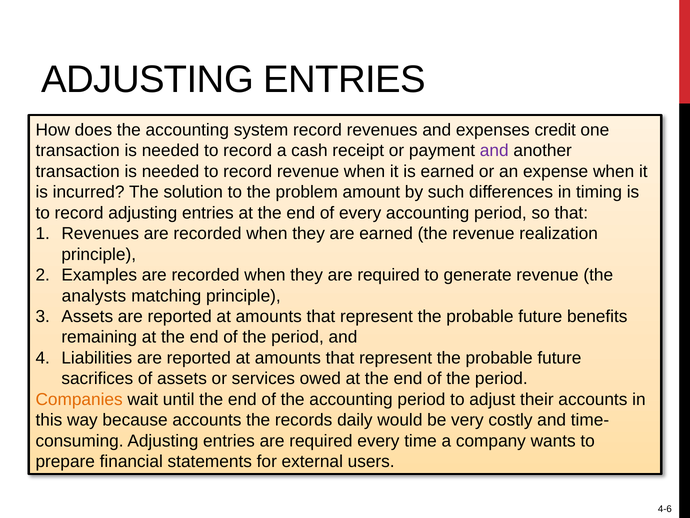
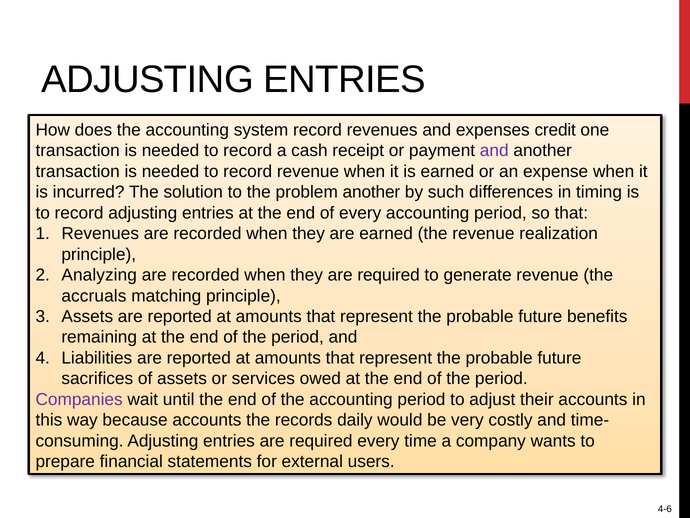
problem amount: amount -> another
Examples: Examples -> Analyzing
analysts: analysts -> accruals
Companies colour: orange -> purple
